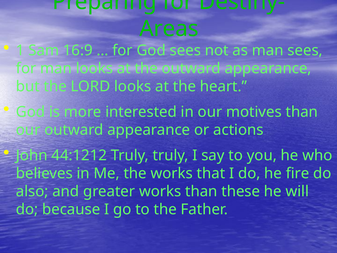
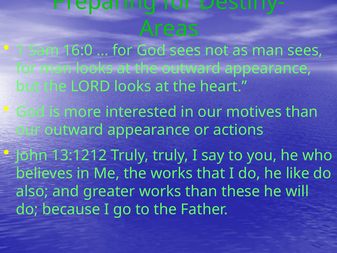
16:9: 16:9 -> 16:0
44:1212: 44:1212 -> 13:1212
fire: fire -> like
